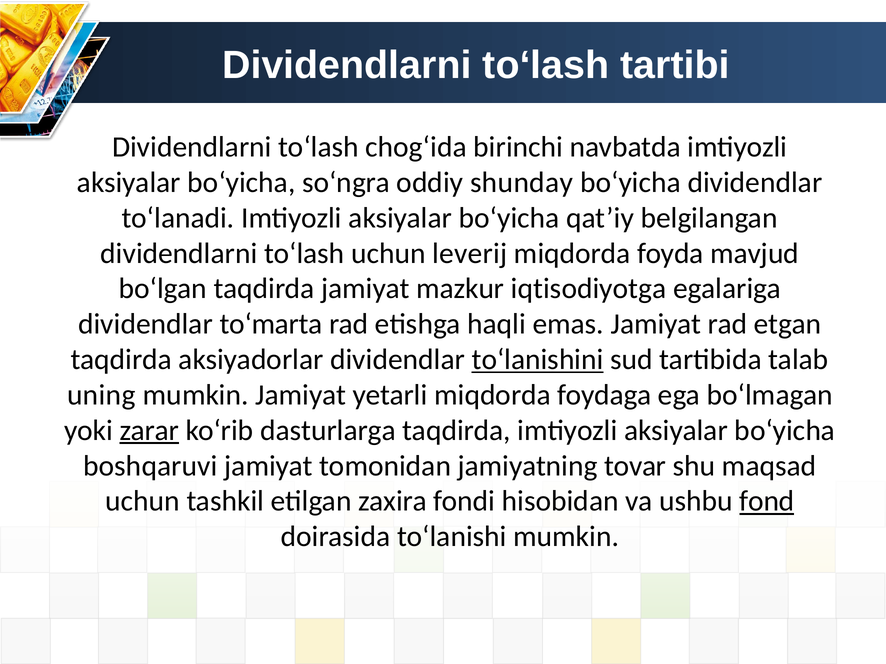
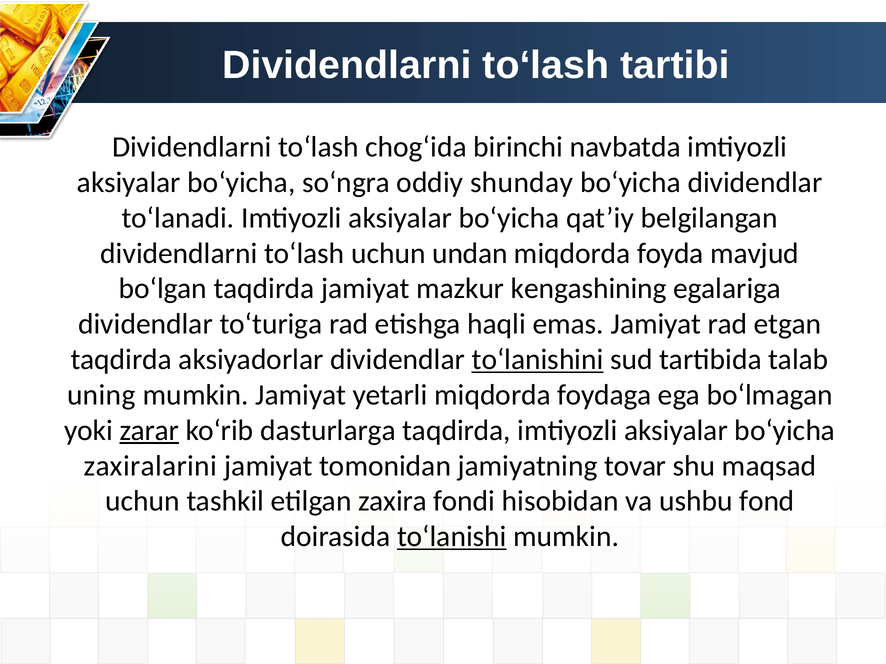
leverij: leverij -> undan
iqtisodiyotga: iqtisodiyotga -> kengashining
to‘marta: to‘marta -> to‘turiga
boshqaruvi: boshqaruvi -> zaxiralarini
fond underline: present -> none
to‘lanishi underline: none -> present
